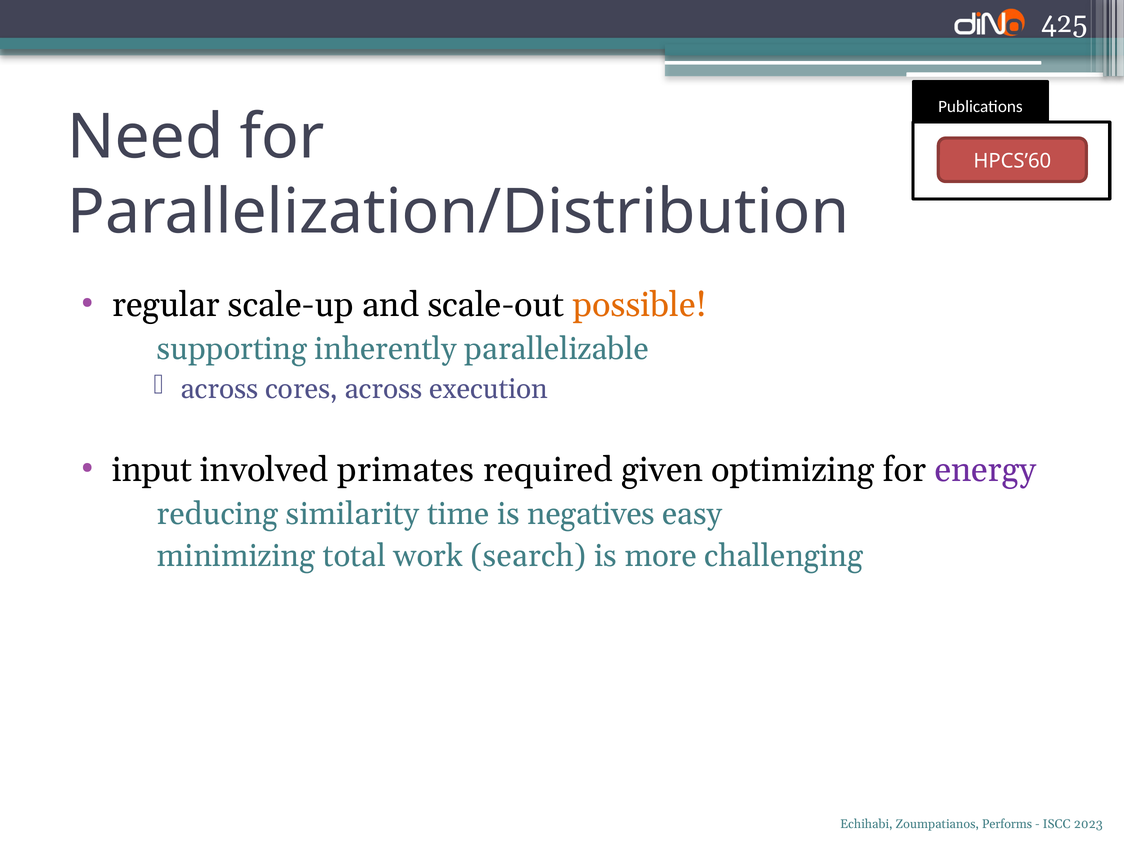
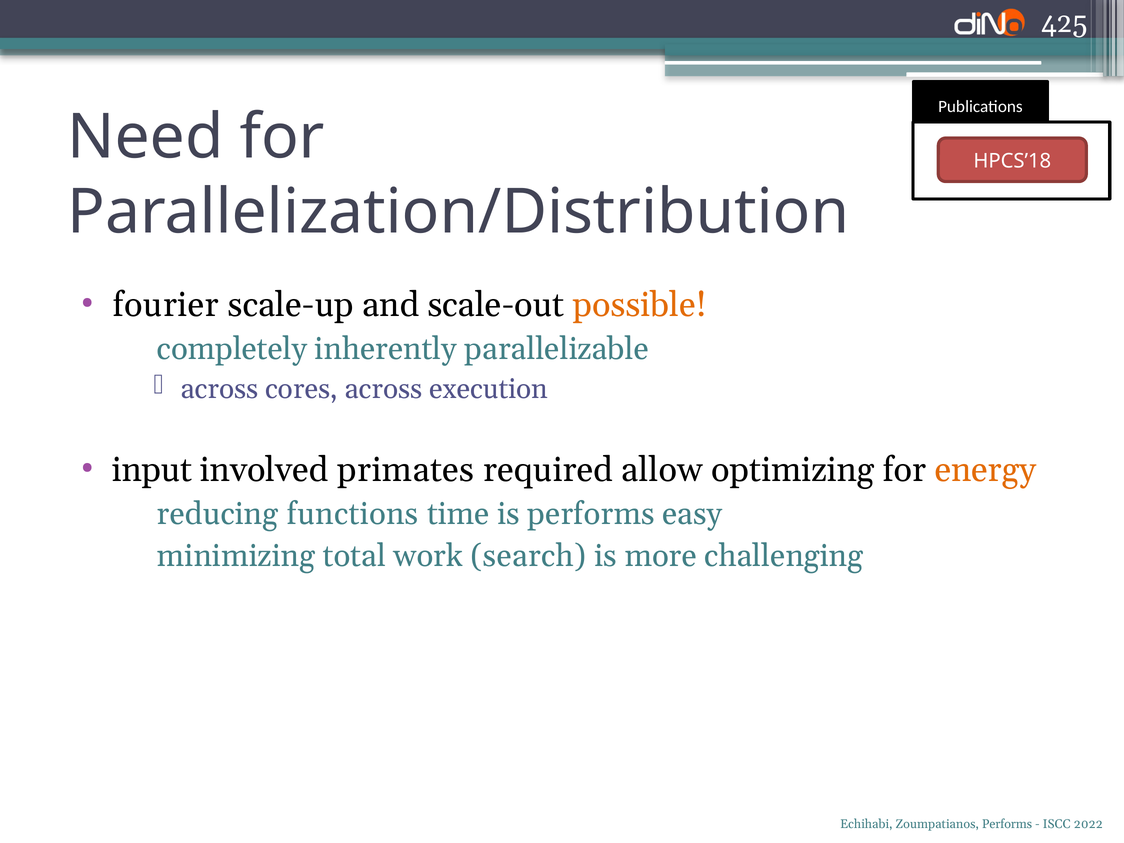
HPCS’60: HPCS’60 -> HPCS’18
regular: regular -> fourier
supporting: supporting -> completely
given: given -> allow
energy colour: purple -> orange
similarity: similarity -> functions
is negatives: negatives -> performs
2023: 2023 -> 2022
